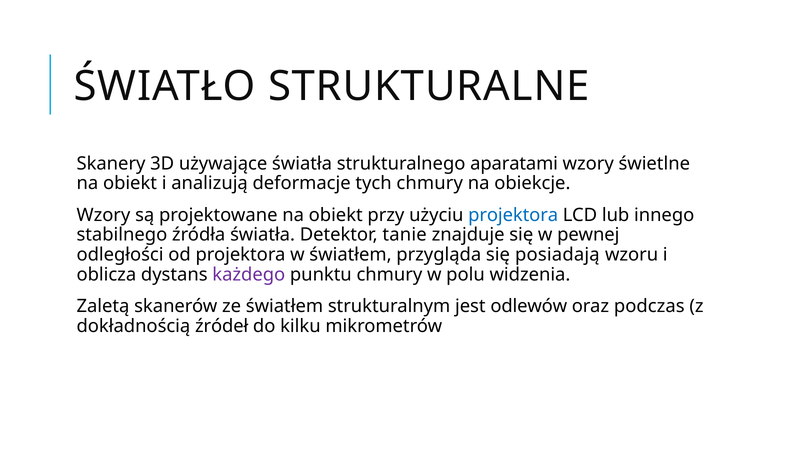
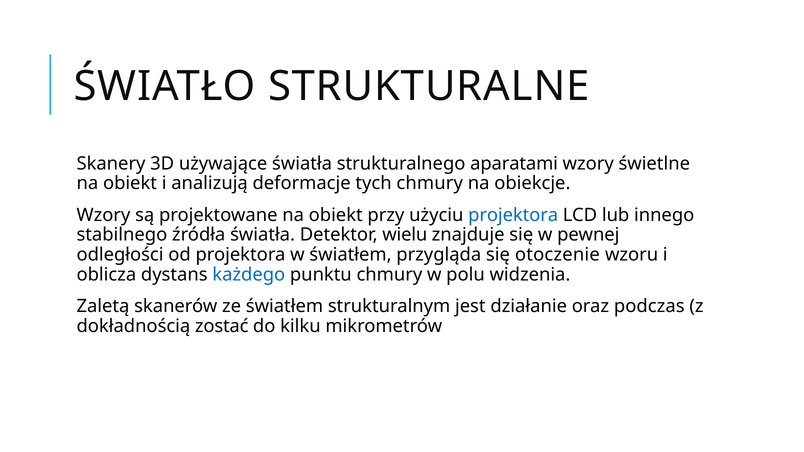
tanie: tanie -> wielu
posiadają: posiadają -> otoczenie
każdego colour: purple -> blue
odlewów: odlewów -> działanie
źródeł: źródeł -> zostać
